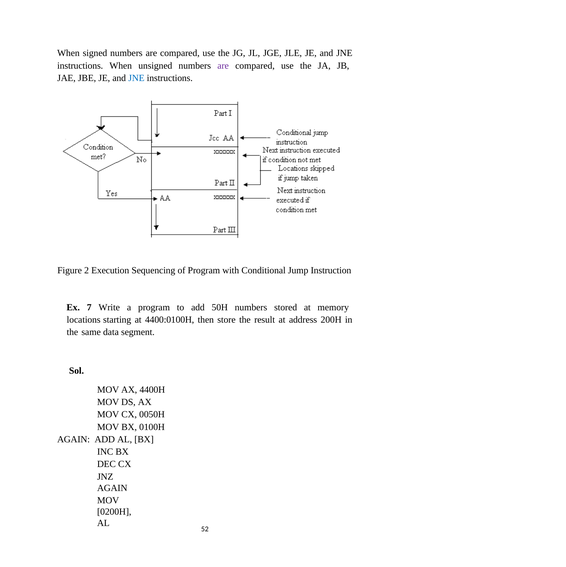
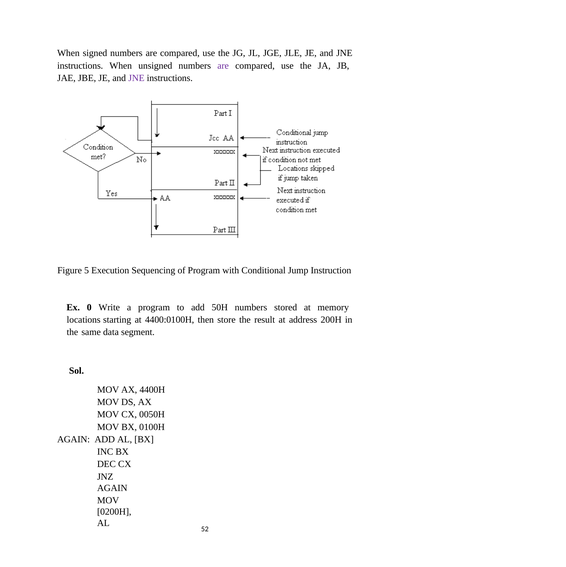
JNE at (136, 78) colour: blue -> purple
2: 2 -> 5
7: 7 -> 0
